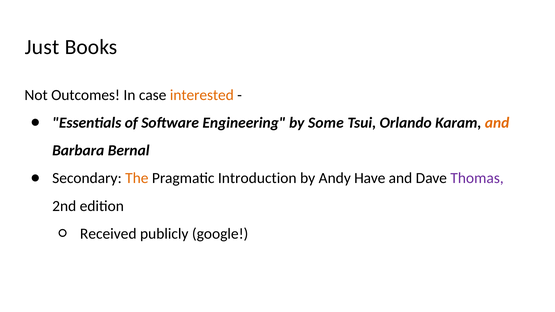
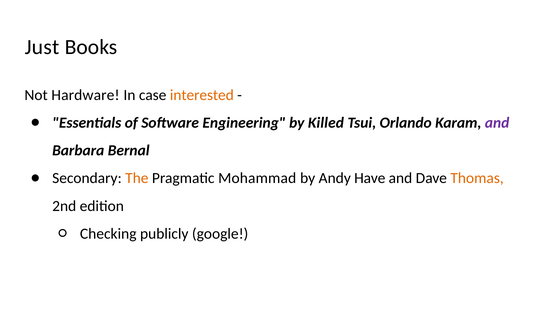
Outcomes: Outcomes -> Hardware
Some: Some -> Killed
and at (497, 123) colour: orange -> purple
Introduction: Introduction -> Mohammad
Thomas colour: purple -> orange
Received: Received -> Checking
